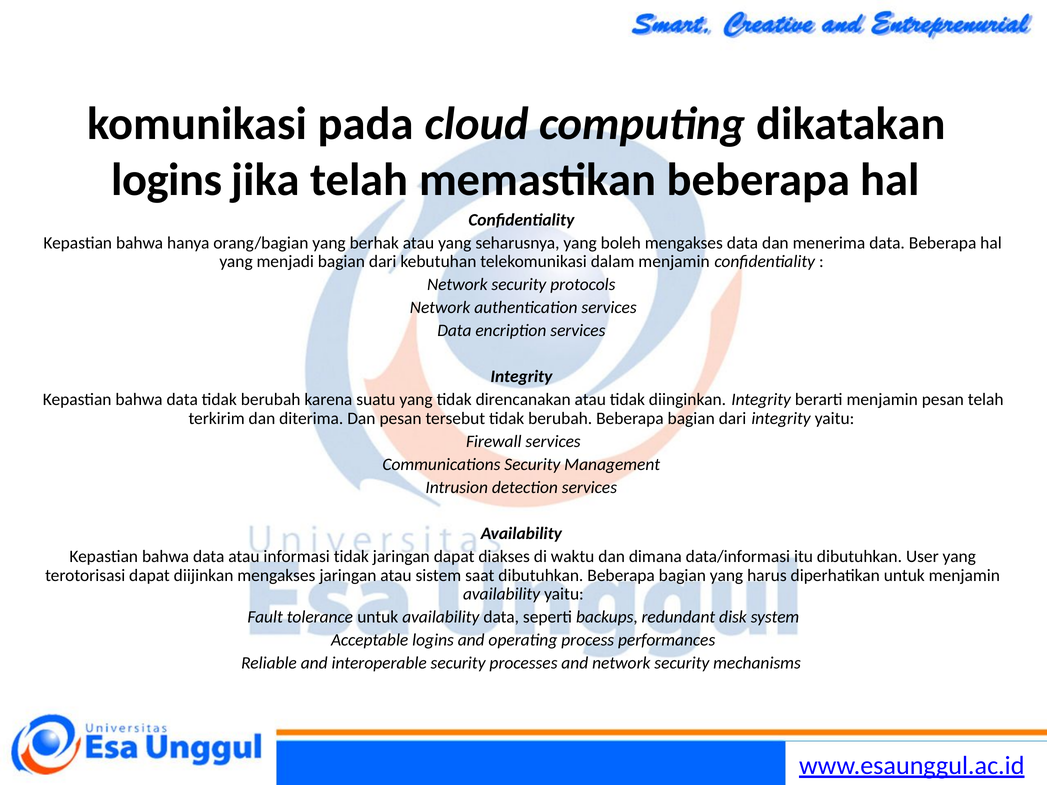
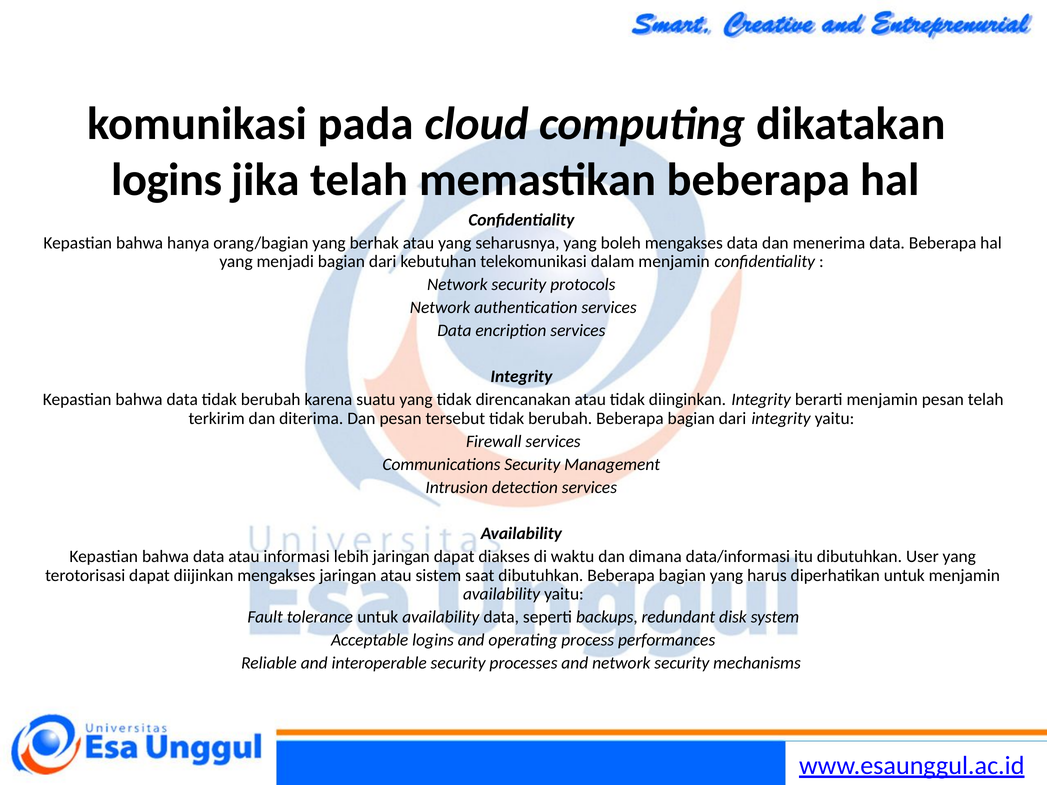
informasi tidak: tidak -> lebih
